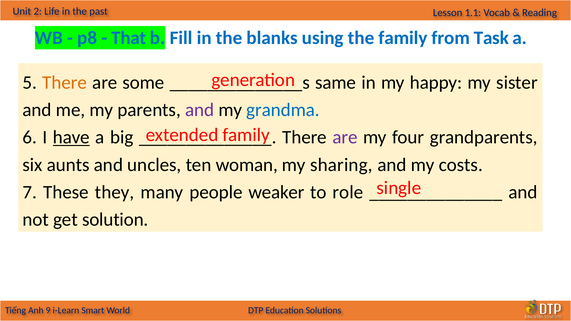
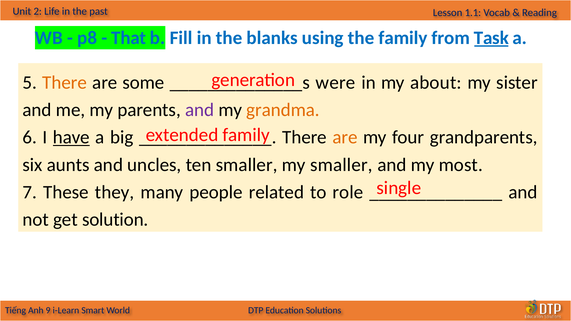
Task underline: none -> present
same: same -> were
happy: happy -> about
grandma colour: blue -> orange
are at (345, 137) colour: purple -> orange
ten woman: woman -> smaller
my sharing: sharing -> smaller
costs: costs -> most
weaker: weaker -> related
